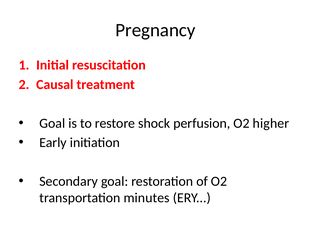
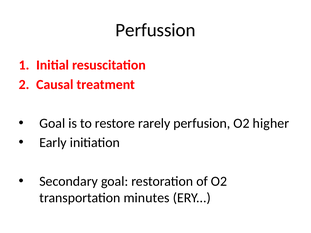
Pregnancy: Pregnancy -> Perfussion
shock: shock -> rarely
